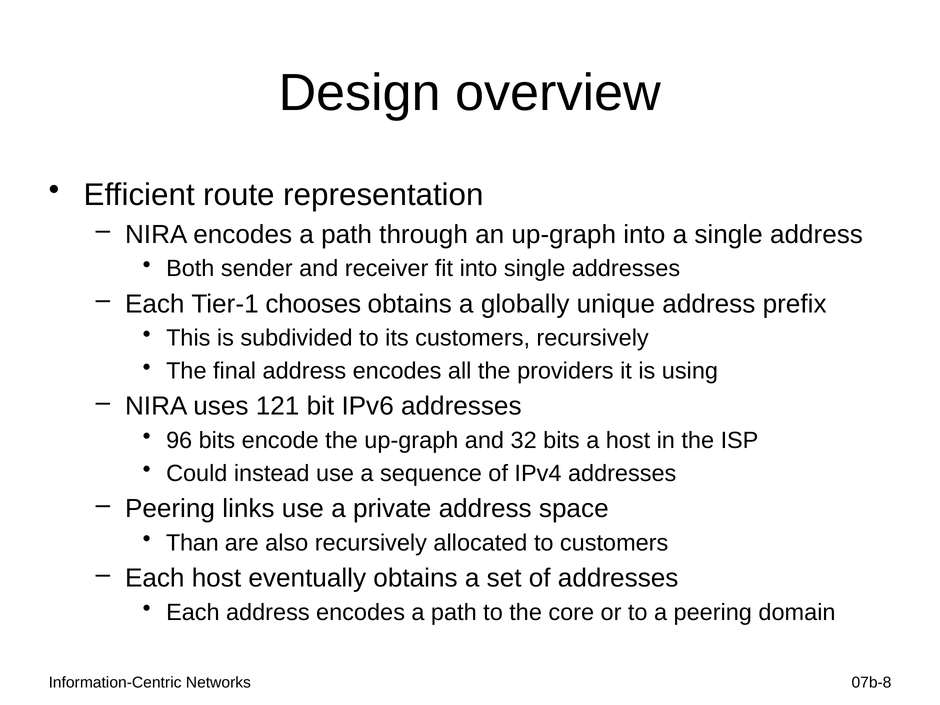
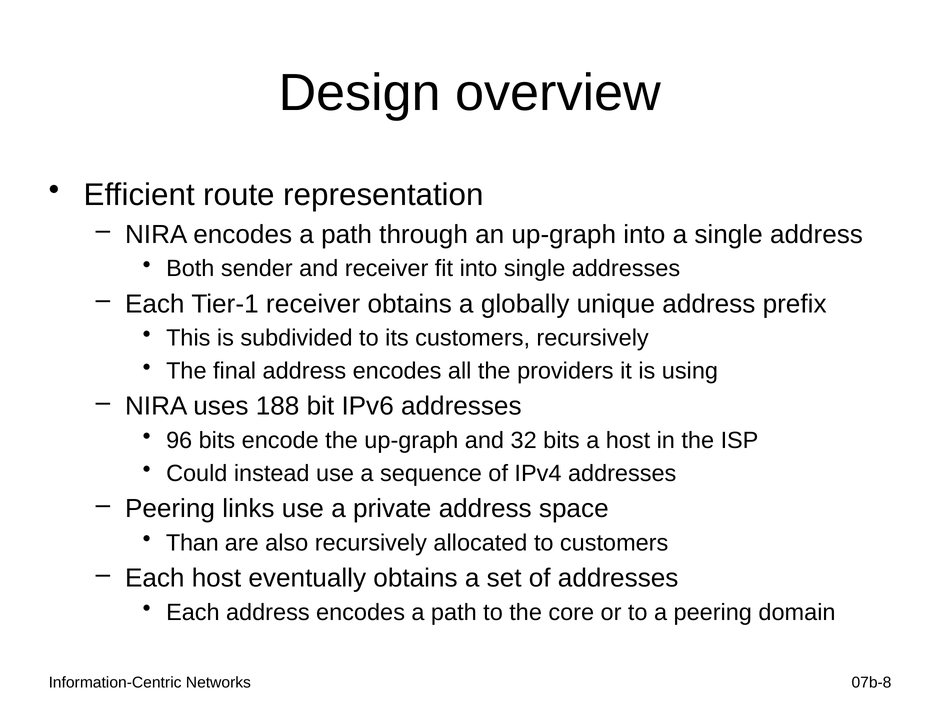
Tier-1 chooses: chooses -> receiver
121: 121 -> 188
